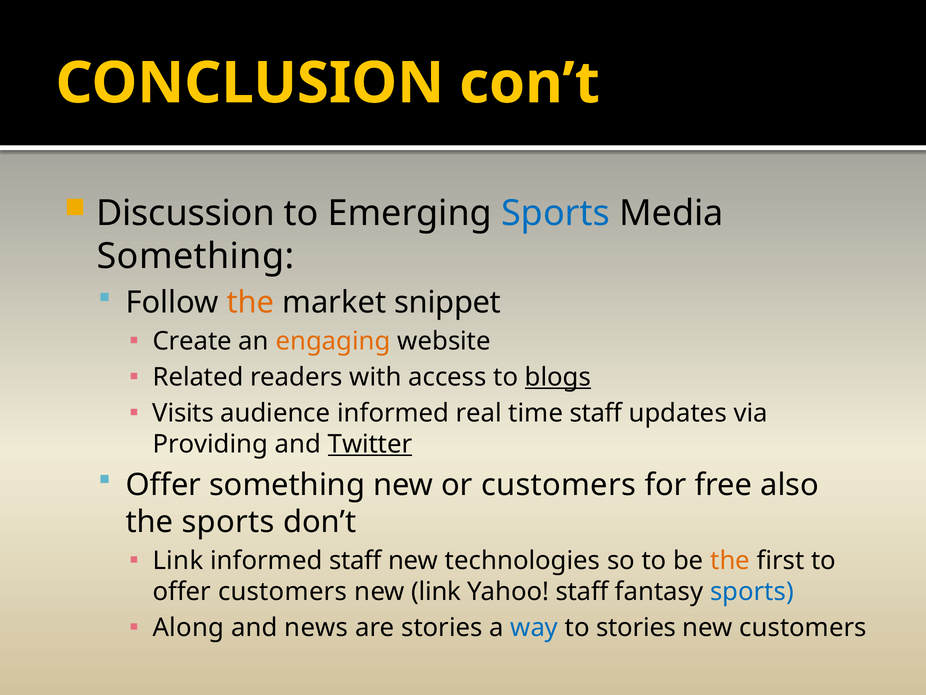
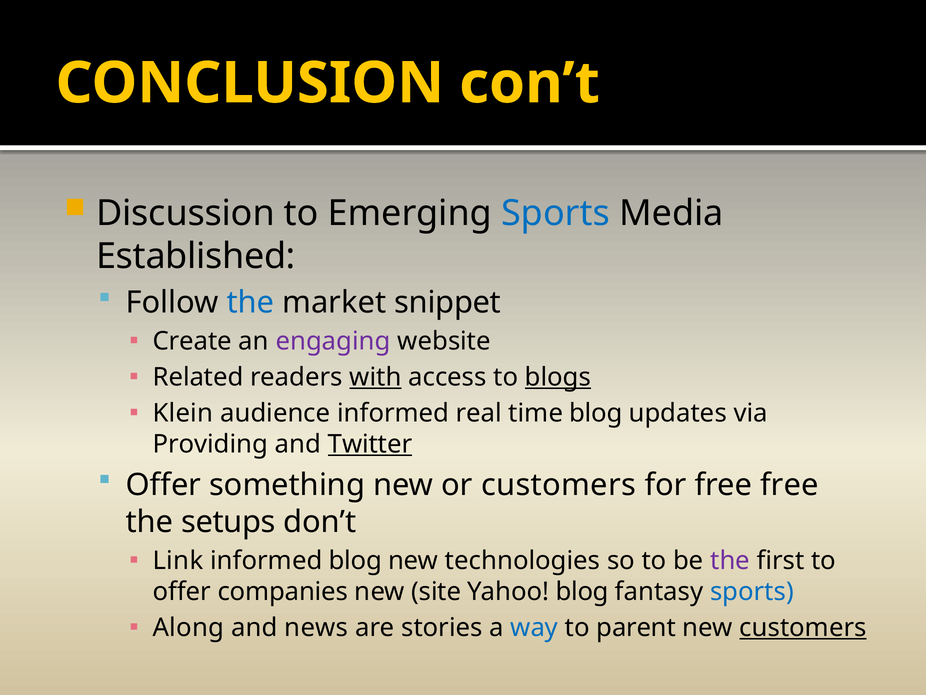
Something at (196, 256): Something -> Established
the at (250, 302) colour: orange -> blue
engaging colour: orange -> purple
with underline: none -> present
Visits: Visits -> Klein
time staff: staff -> blog
free also: also -> free
the sports: sports -> setups
informed staff: staff -> blog
the at (730, 560) colour: orange -> purple
offer customers: customers -> companies
new link: link -> site
Yahoo staff: staff -> blog
to stories: stories -> parent
customers at (803, 627) underline: none -> present
